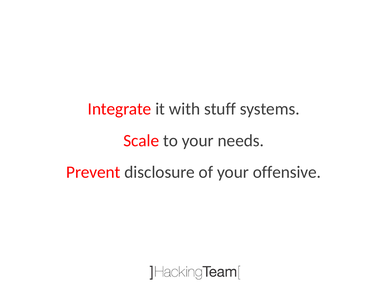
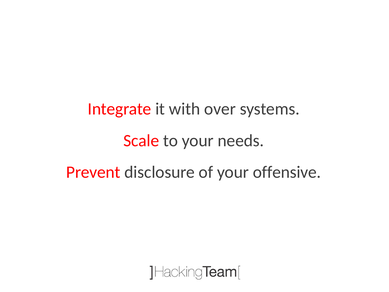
stuff: stuff -> over
